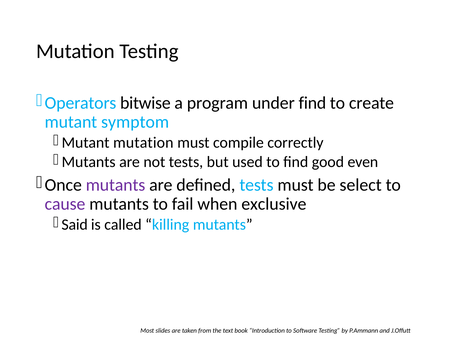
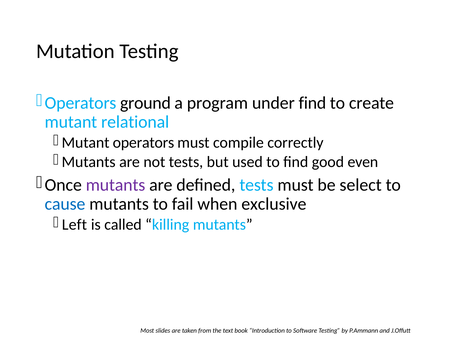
bitwise: bitwise -> ground
symptom: symptom -> relational
Mutant mutation: mutation -> operators
cause colour: purple -> blue
Said: Said -> Left
